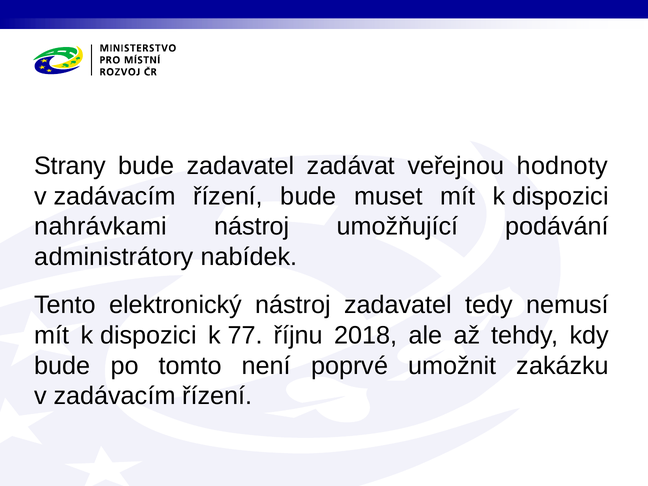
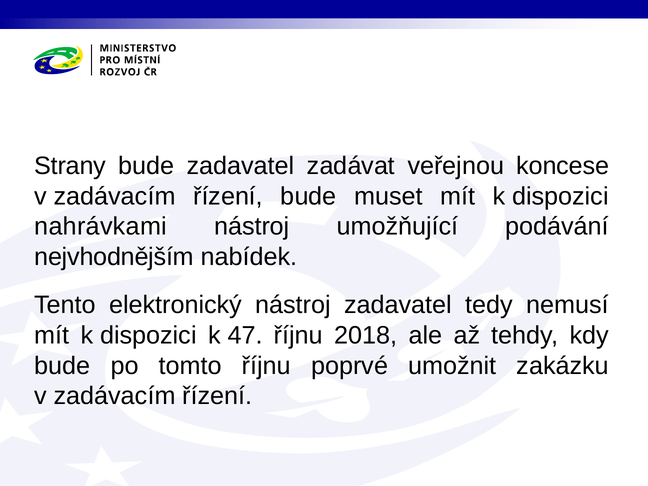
hodnoty: hodnoty -> koncese
administrátory: administrátory -> nejvhodnějším
77: 77 -> 47
tomto není: není -> říjnu
